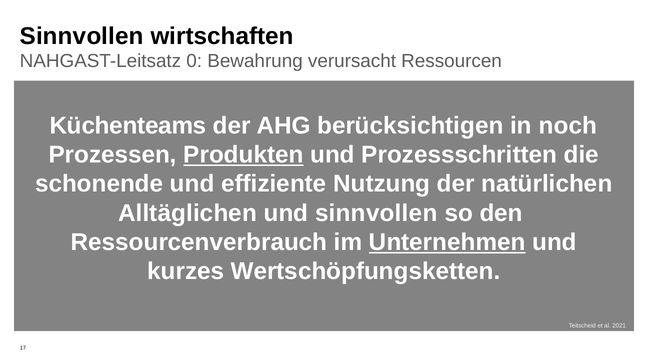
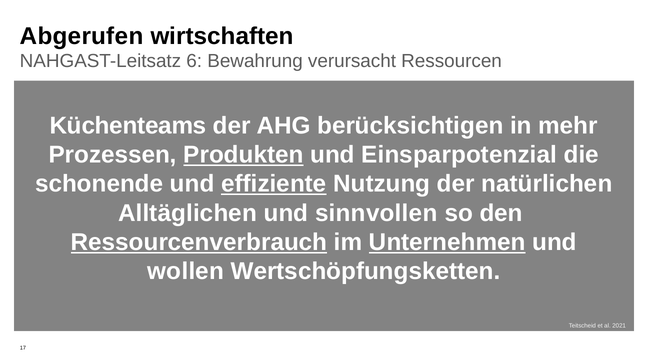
Sinnvollen at (82, 36): Sinnvollen -> Abgerufen
0: 0 -> 6
noch: noch -> mehr
Prozessschritten: Prozessschritten -> Einsparpotenzial
effiziente underline: none -> present
Ressourcenverbrauch underline: none -> present
kurzes: kurzes -> wollen
